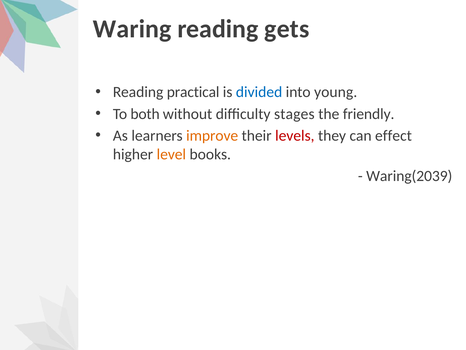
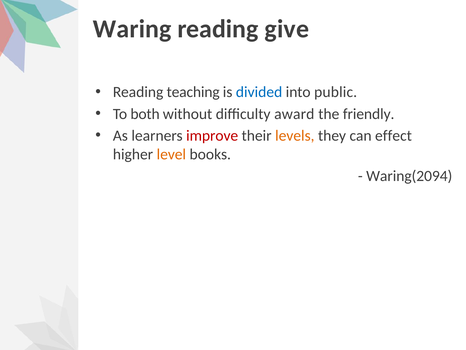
gets: gets -> give
practical: practical -> teaching
young: young -> public
stages: stages -> award
improve colour: orange -> red
levels colour: red -> orange
Waring(2039: Waring(2039 -> Waring(2094
